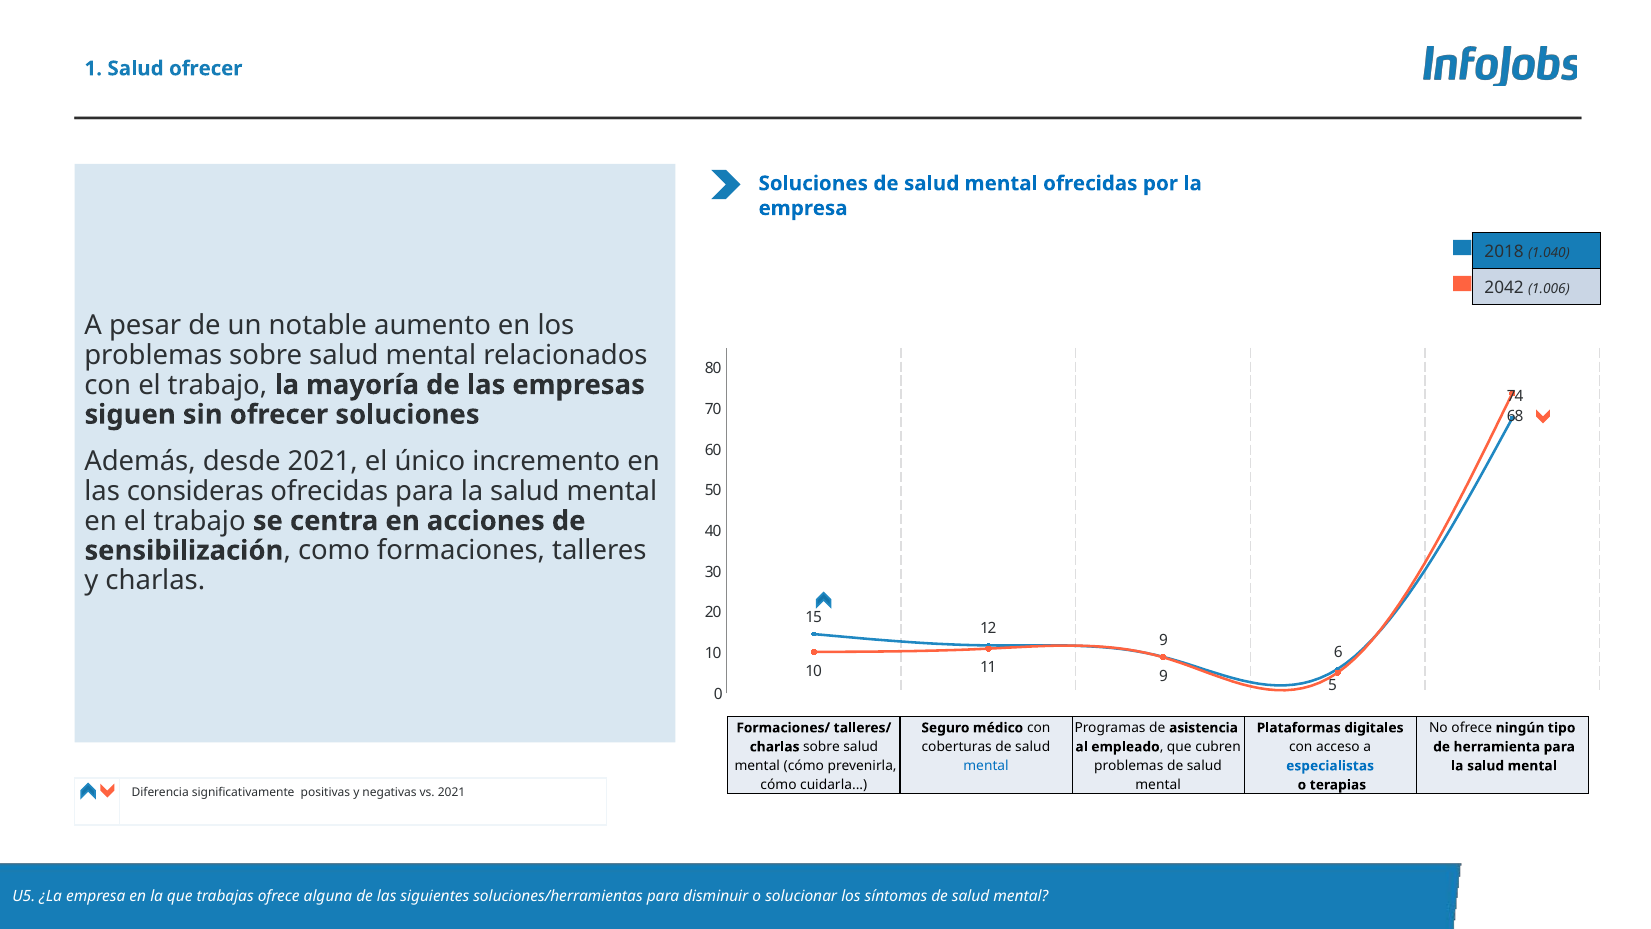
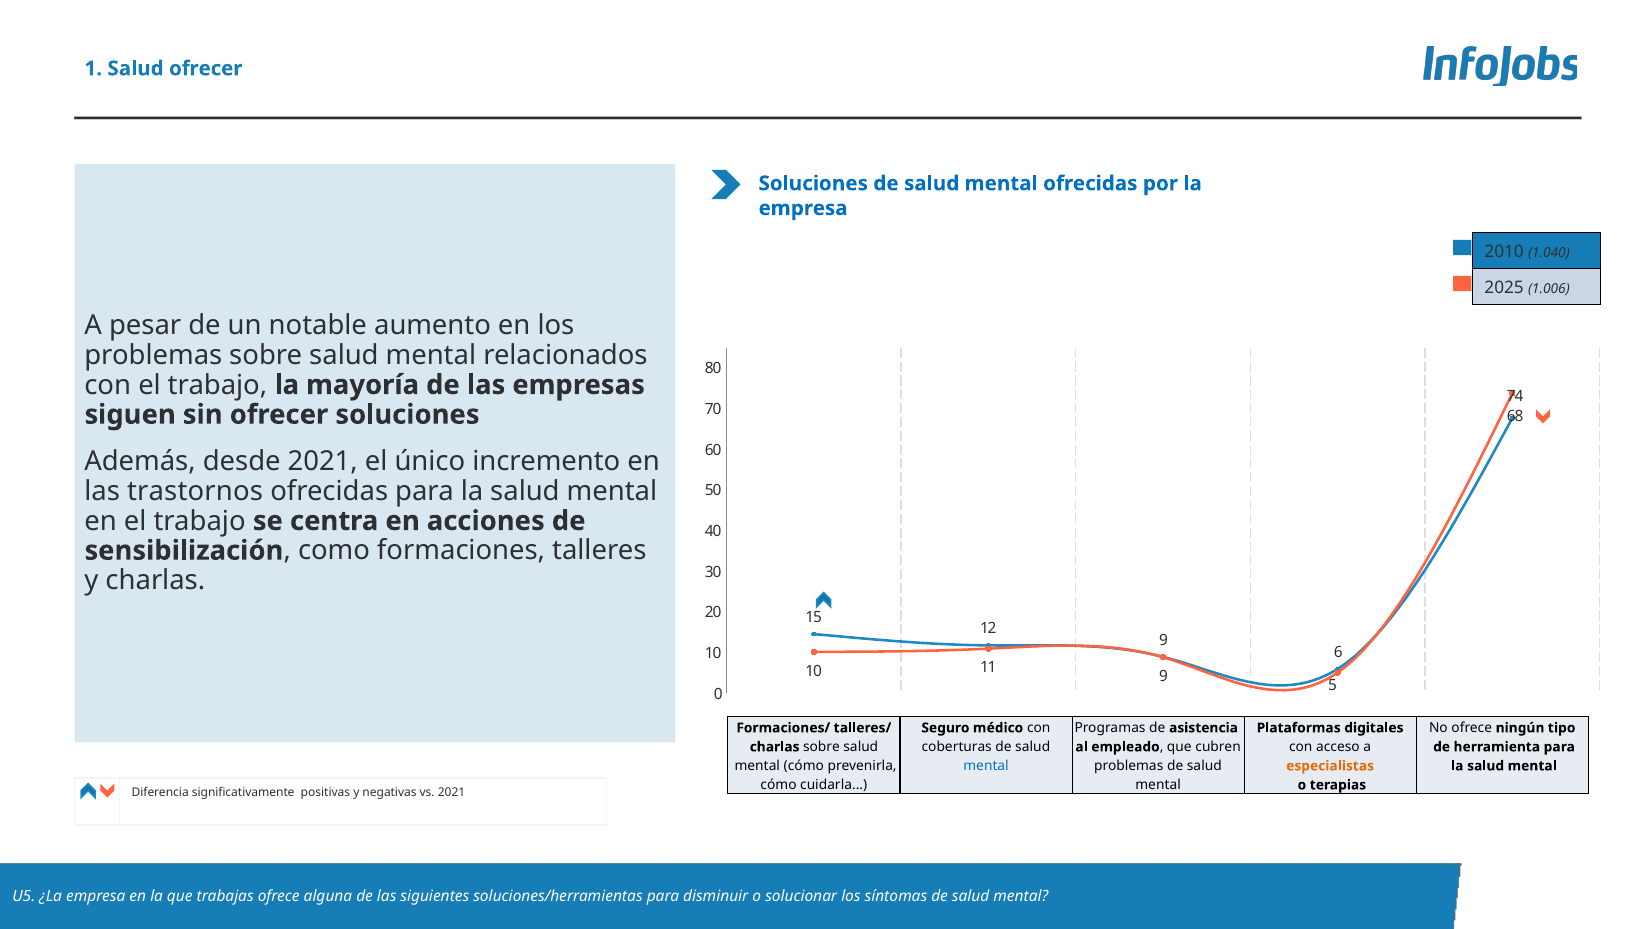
2018: 2018 -> 2010
2042: 2042 -> 2025
consideras: consideras -> trastornos
especialistas colour: blue -> orange
